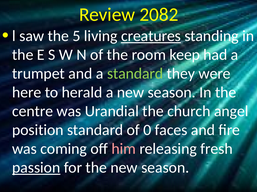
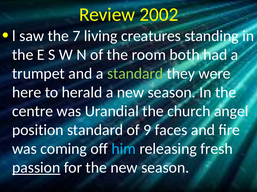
2082: 2082 -> 2002
5: 5 -> 7
creatures underline: present -> none
keep: keep -> both
0: 0 -> 9
him colour: pink -> light blue
